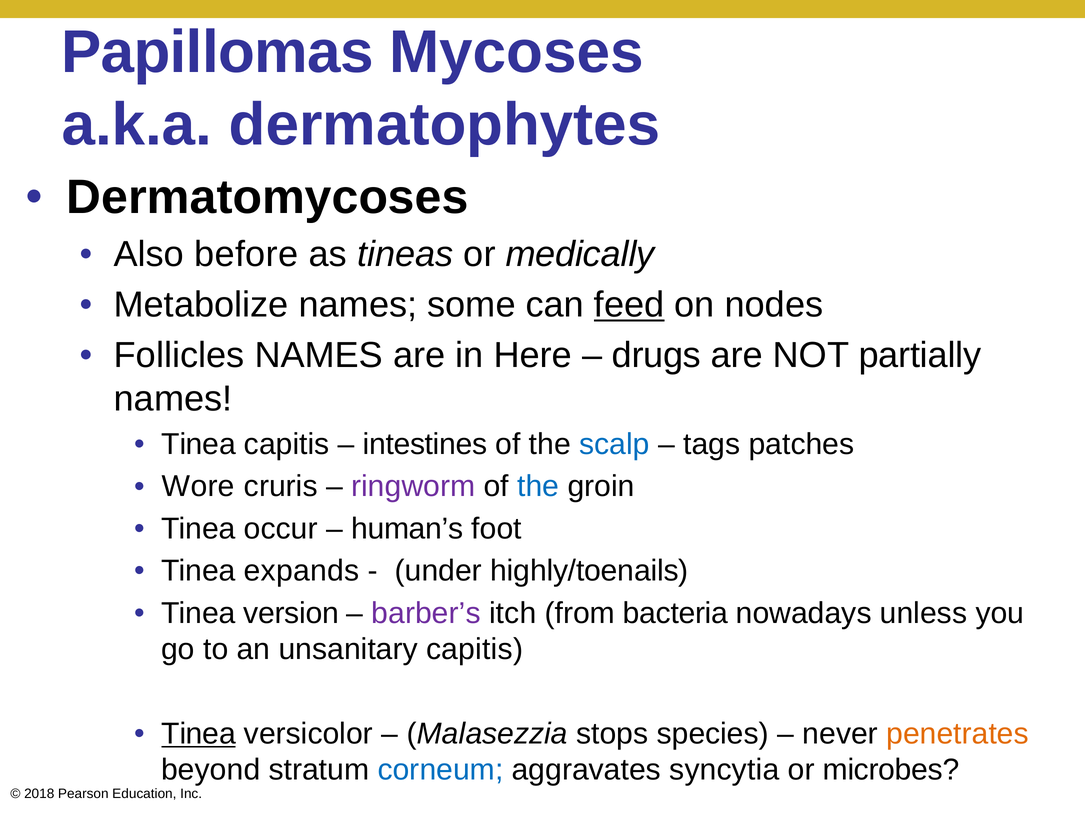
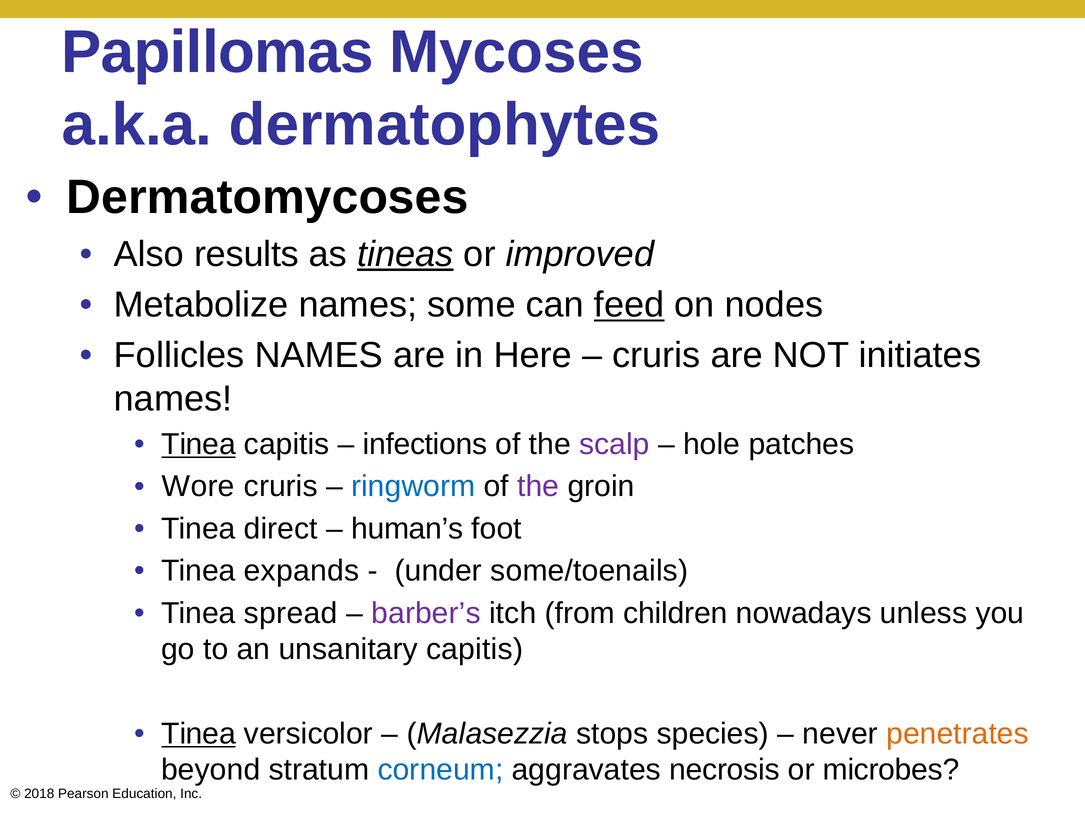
before: before -> results
tineas underline: none -> present
medically: medically -> improved
drugs at (656, 355): drugs -> cruris
partially: partially -> initiates
Tinea at (199, 444) underline: none -> present
intestines: intestines -> infections
scalp colour: blue -> purple
tags: tags -> hole
ringworm colour: purple -> blue
the at (538, 486) colour: blue -> purple
occur: occur -> direct
highly/toenails: highly/toenails -> some/toenails
version: version -> spread
bacteria: bacteria -> children
syncytia: syncytia -> necrosis
